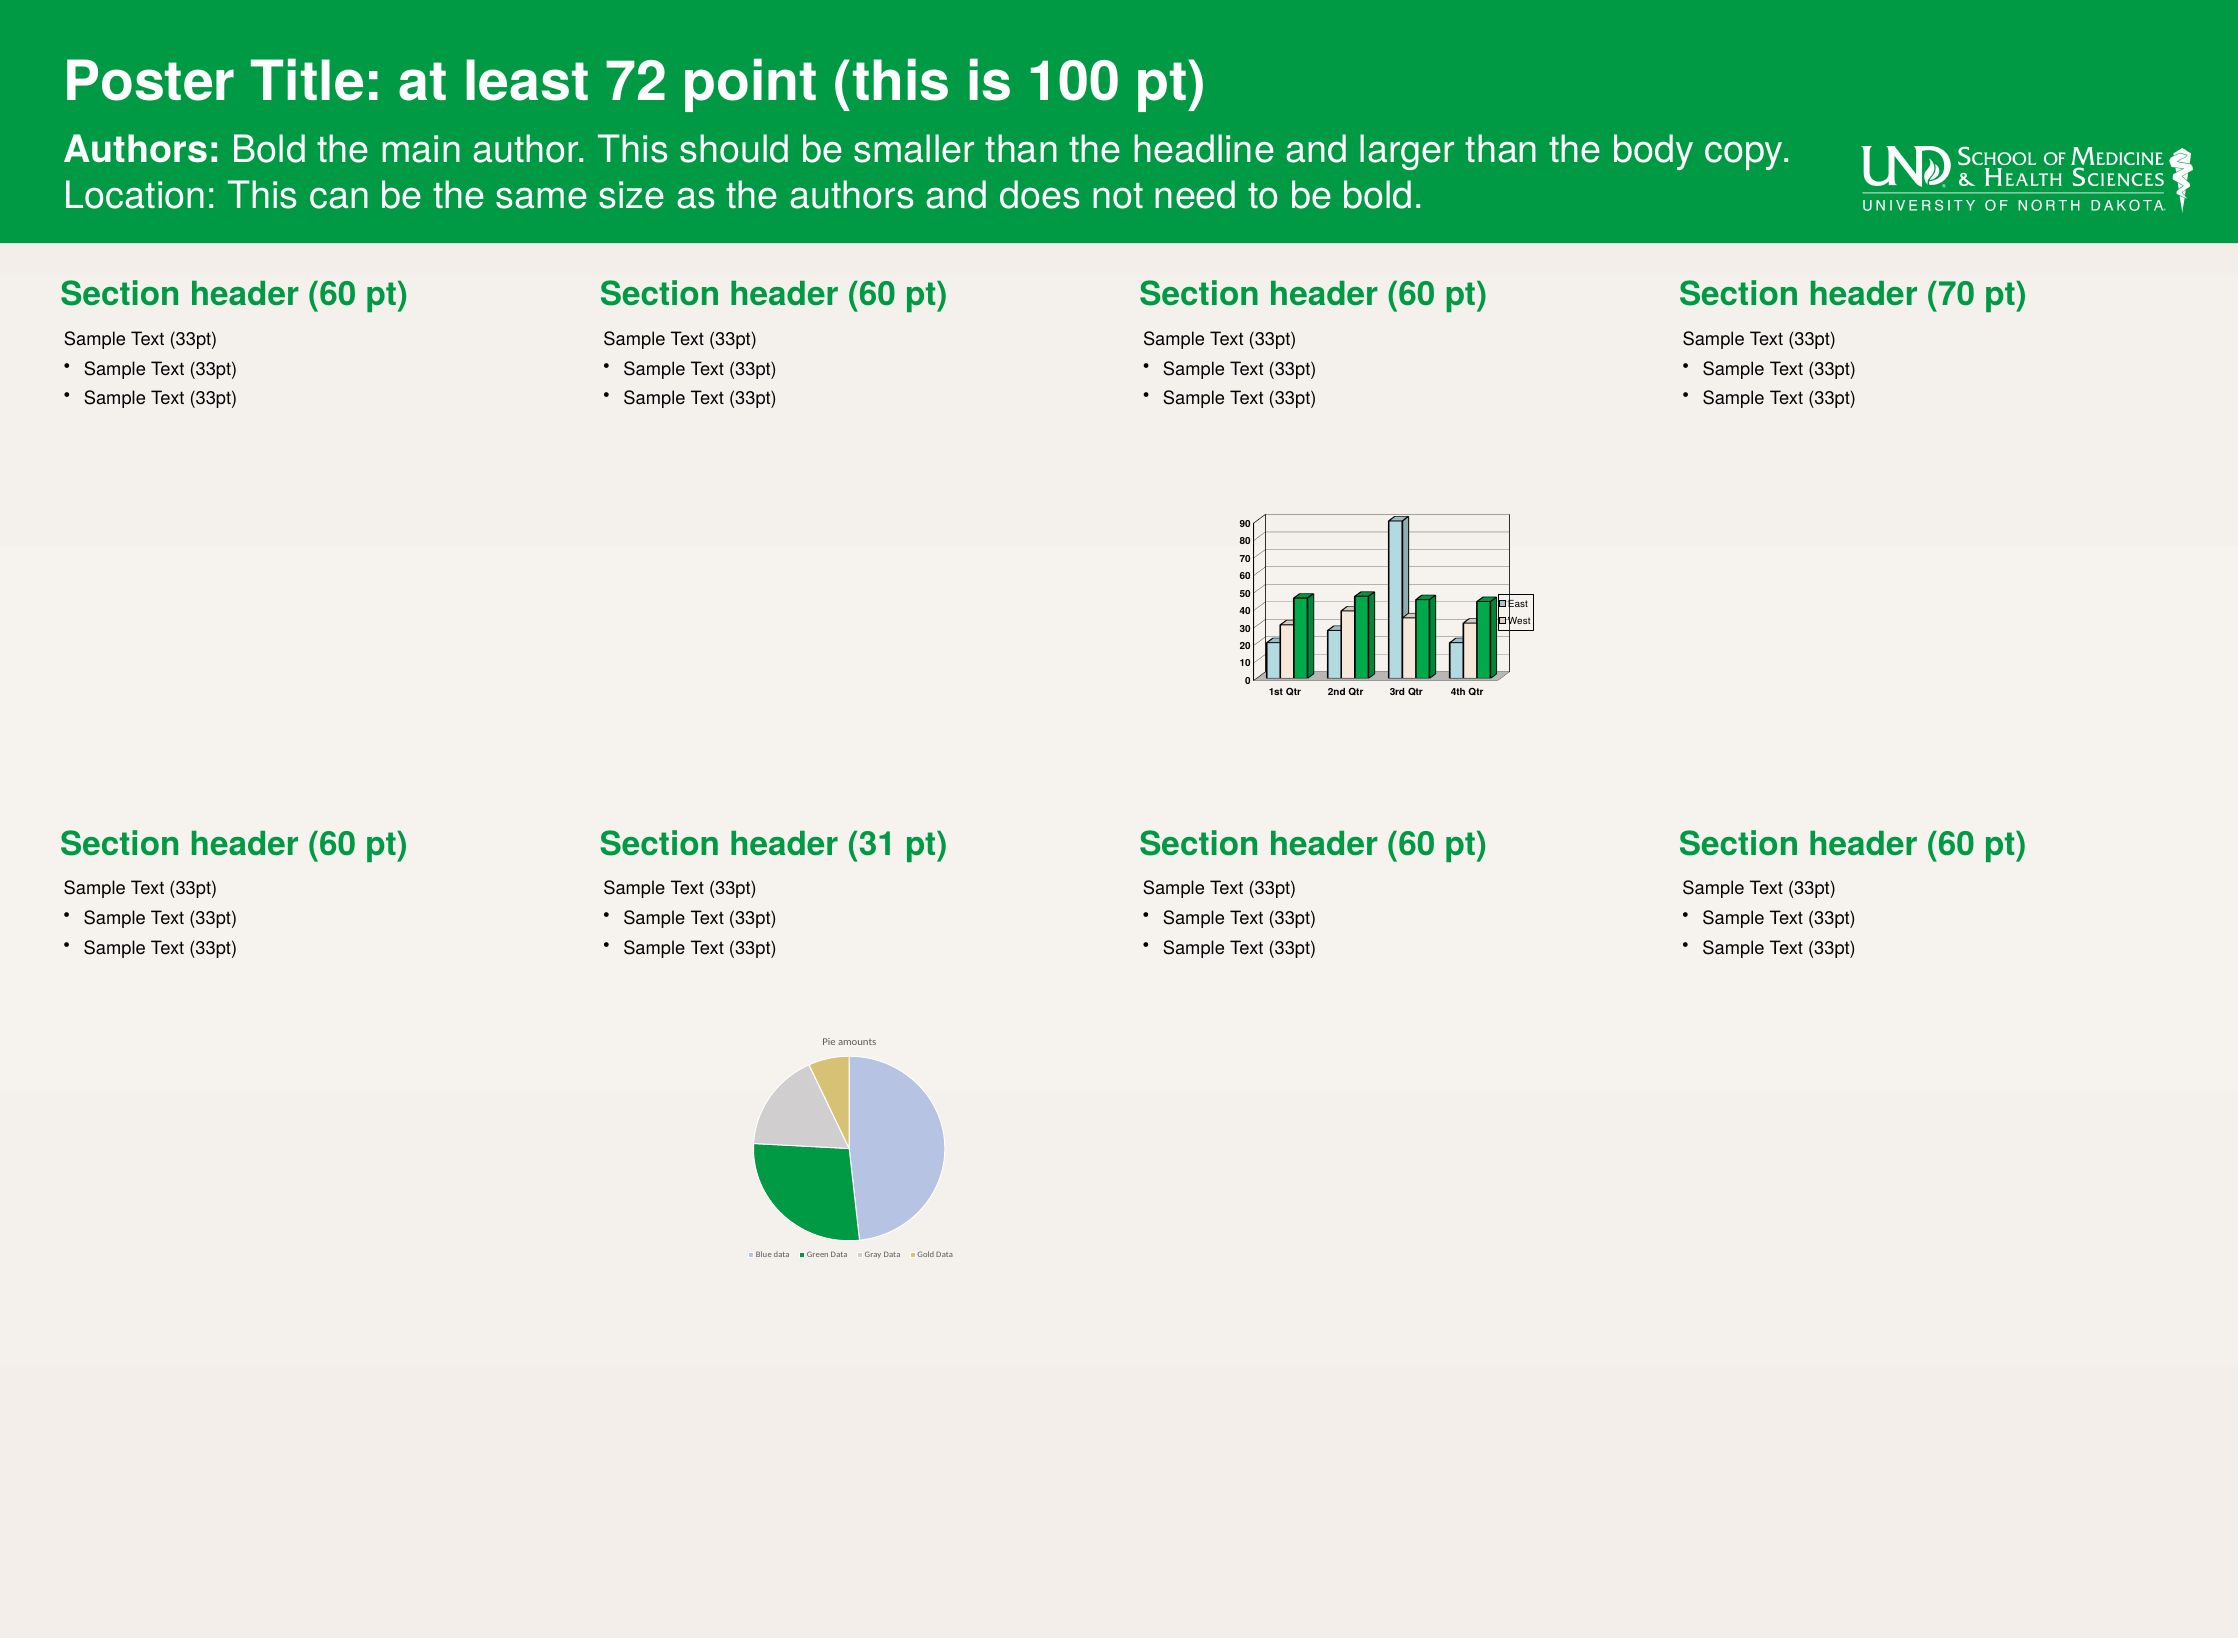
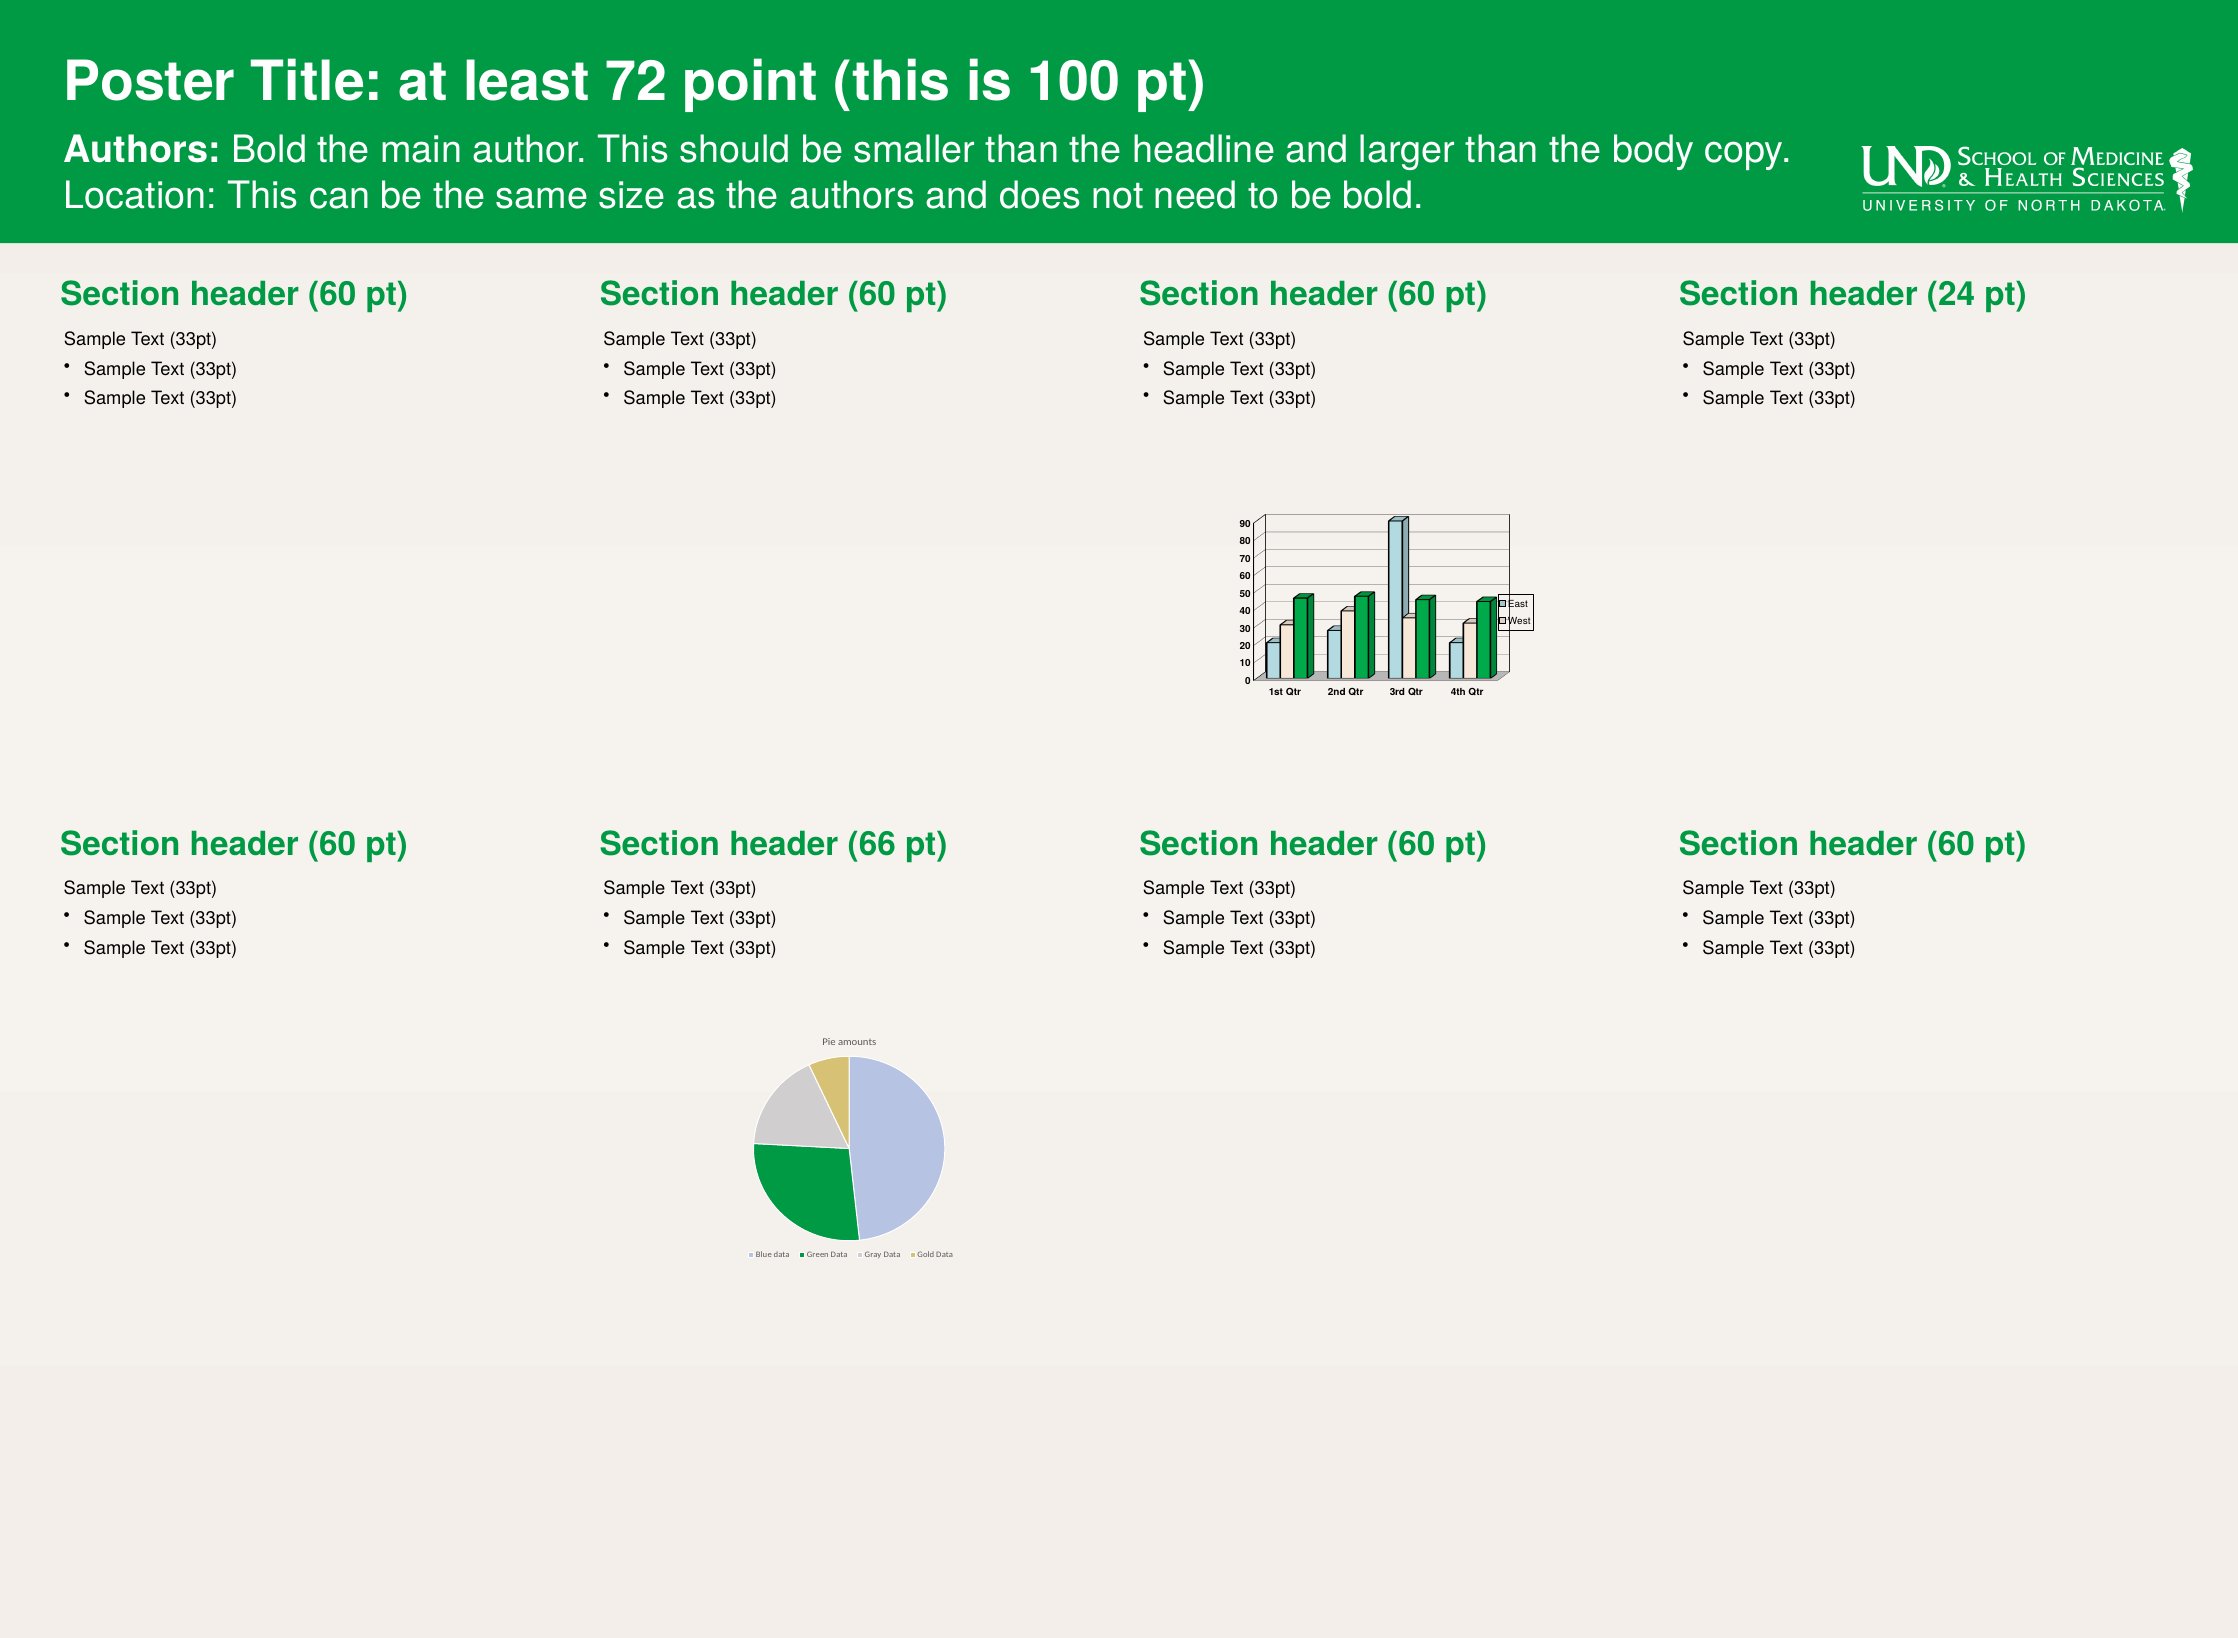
header 70: 70 -> 24
31: 31 -> 66
